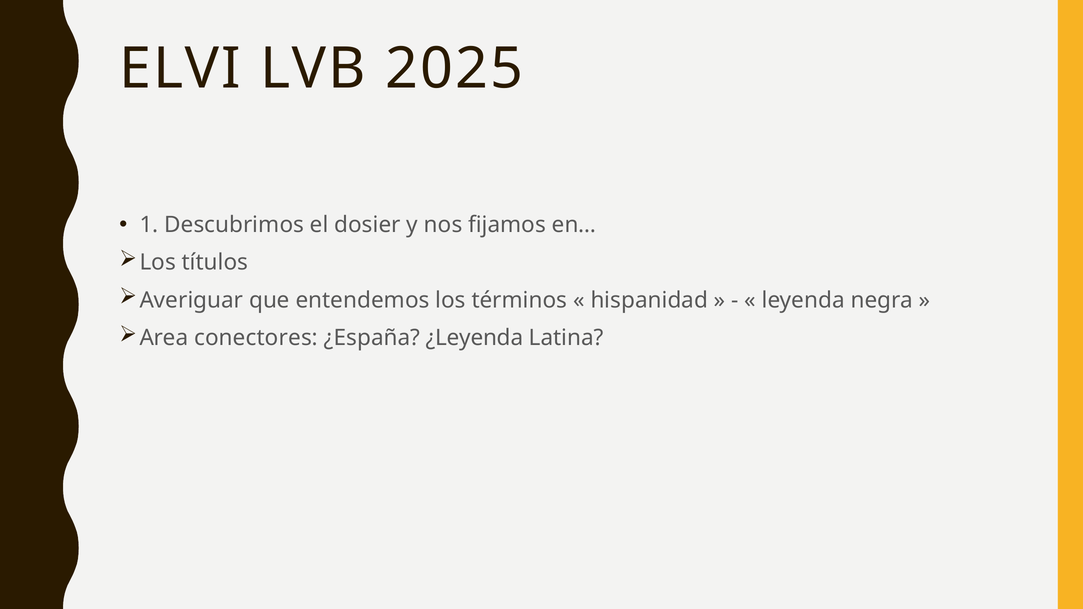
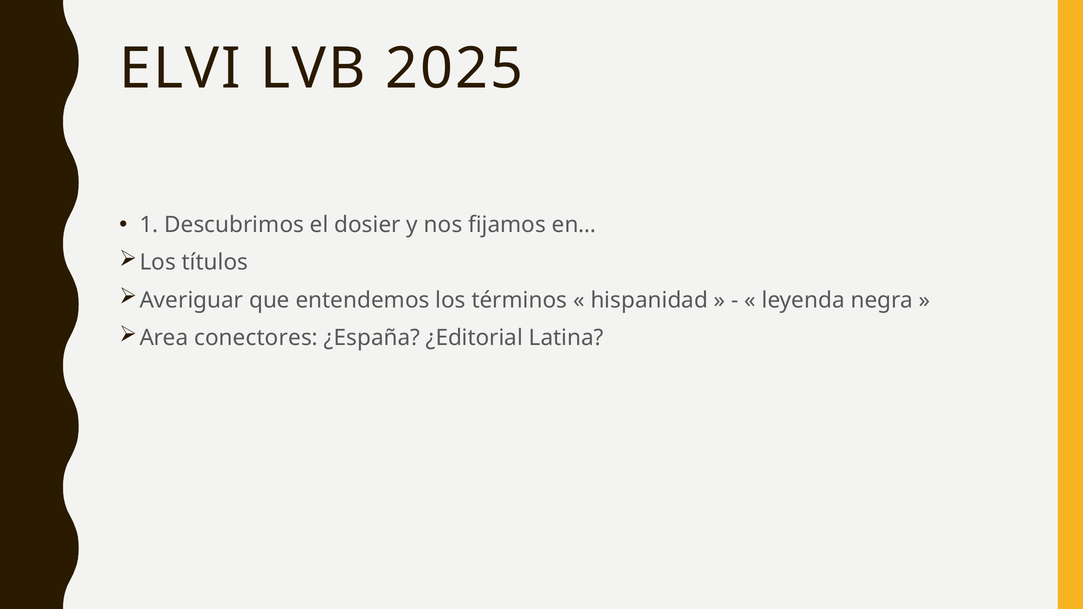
¿Leyenda: ¿Leyenda -> ¿Editorial
